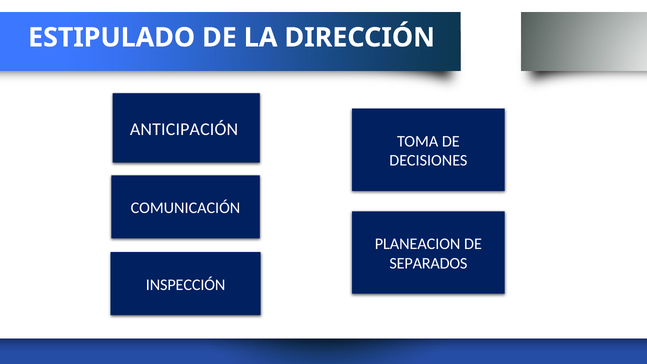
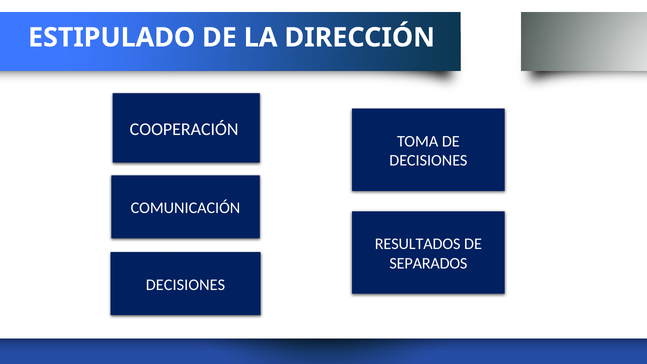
ANTICIPACIÓN: ANTICIPACIÓN -> COOPERACIÓN
PLANEACION: PLANEACION -> RESULTADOS
INSPECCIÓN at (186, 285): INSPECCIÓN -> DECISIONES
